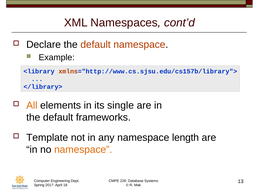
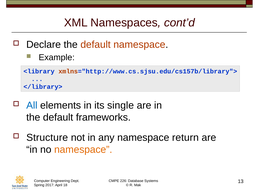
All colour: orange -> blue
Template: Template -> Structure
length: length -> return
